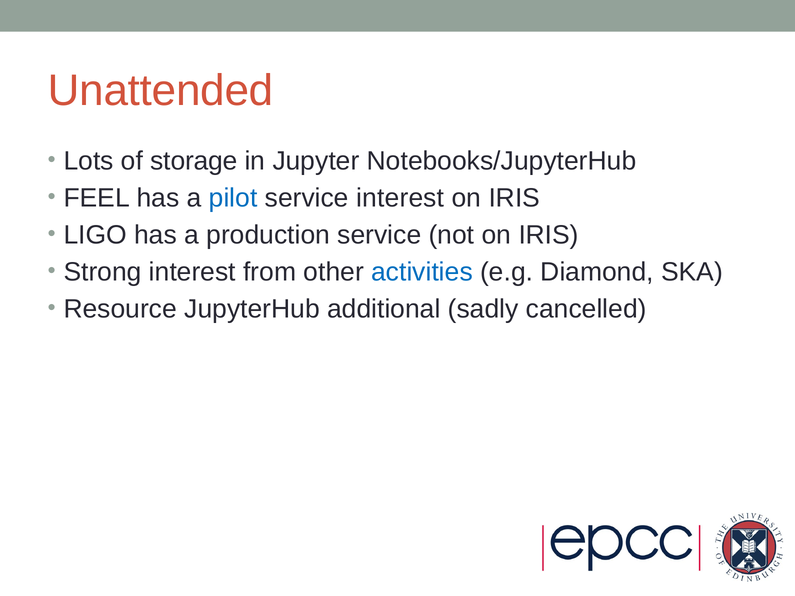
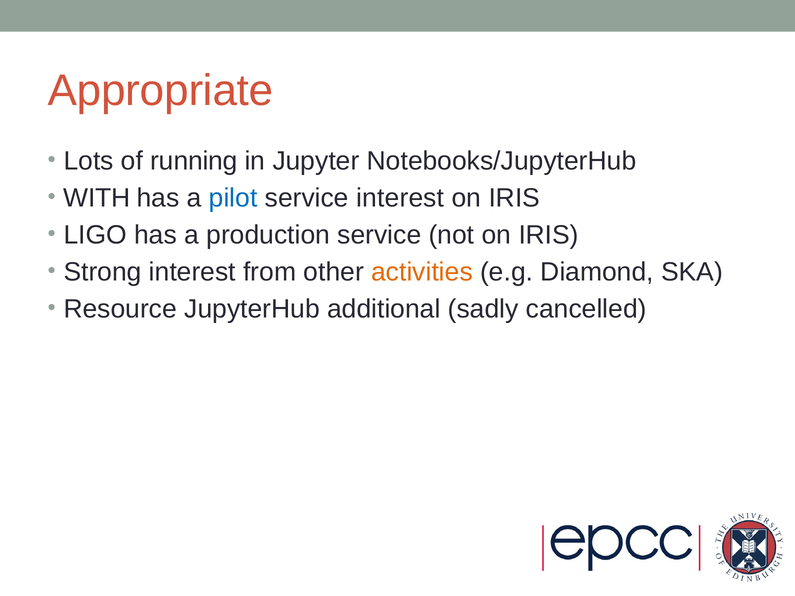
Unattended: Unattended -> Appropriate
storage: storage -> running
FEEL: FEEL -> WITH
activities colour: blue -> orange
